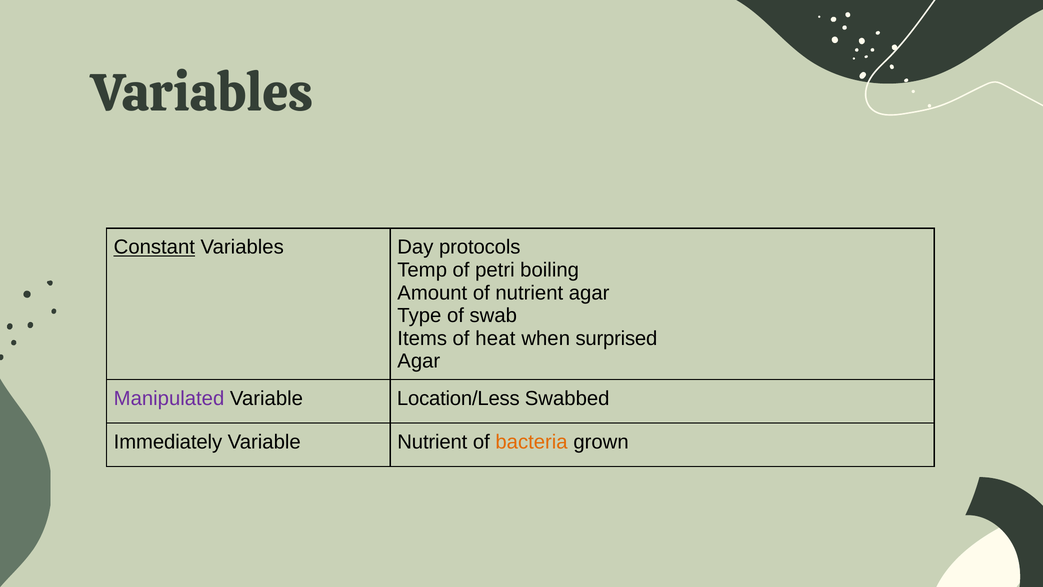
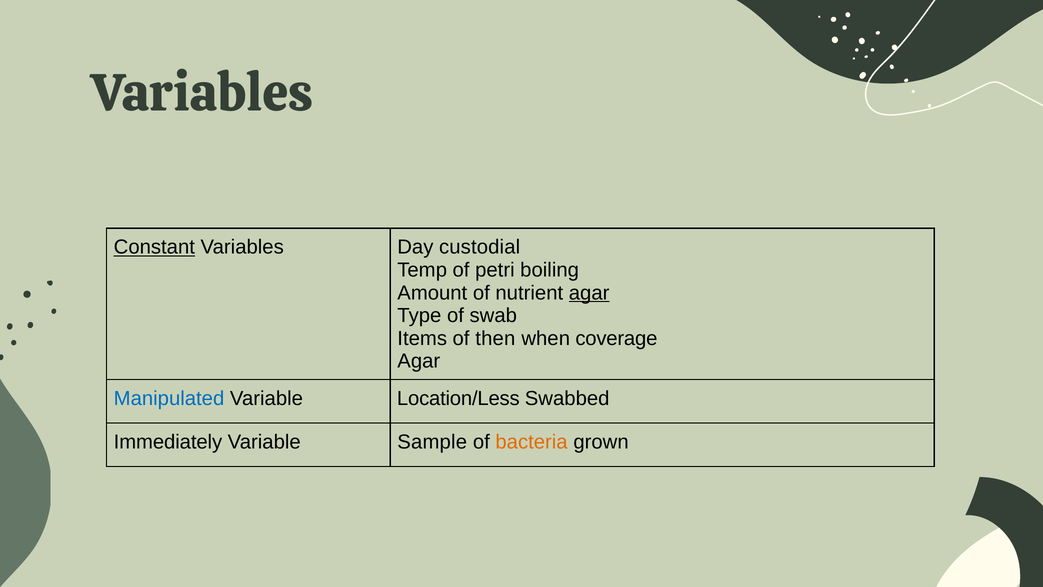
protocols: protocols -> custodial
agar at (589, 293) underline: none -> present
heat: heat -> then
surprised: surprised -> coverage
Manipulated colour: purple -> blue
Variable Nutrient: Nutrient -> Sample
